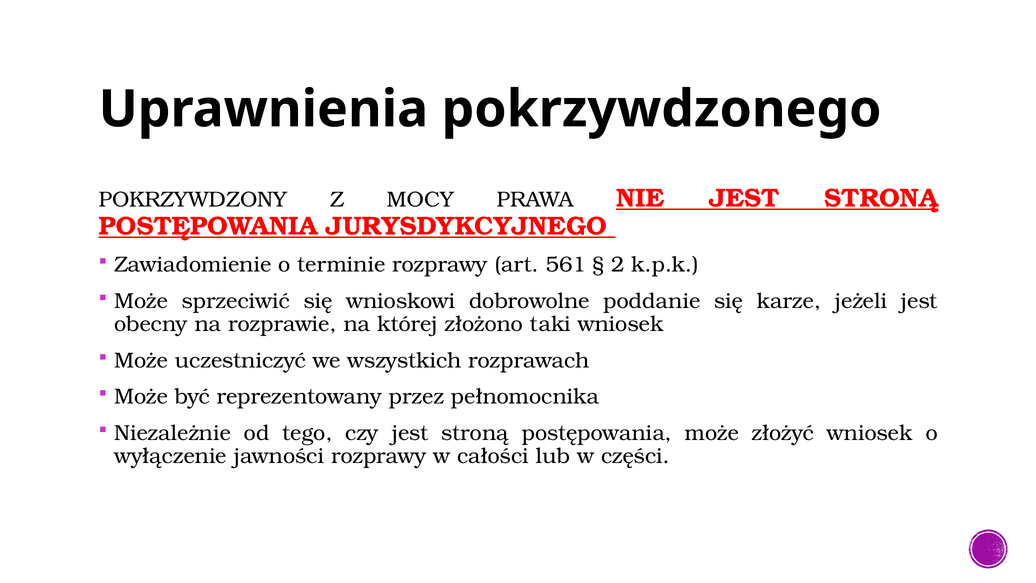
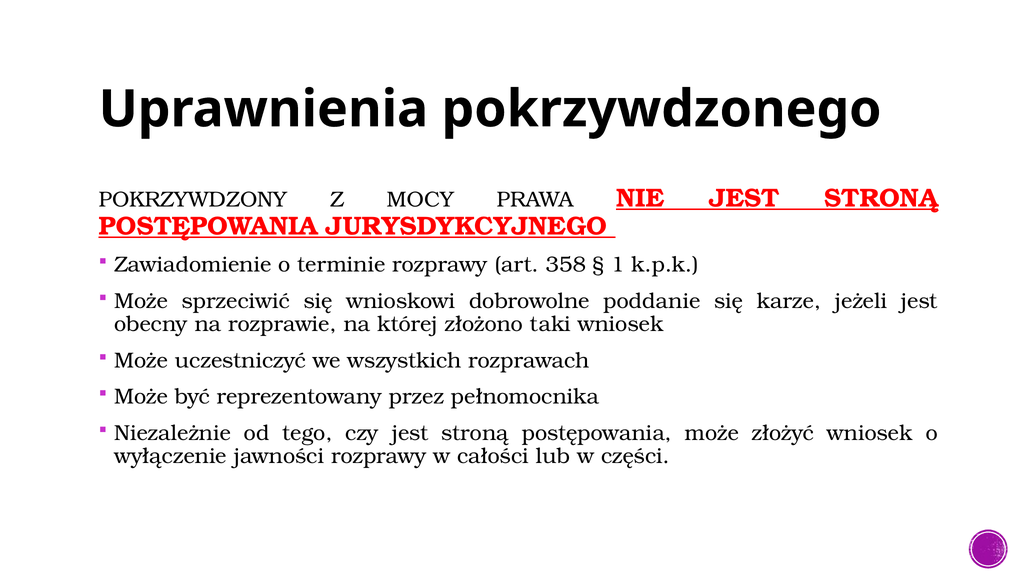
561: 561 -> 358
2: 2 -> 1
